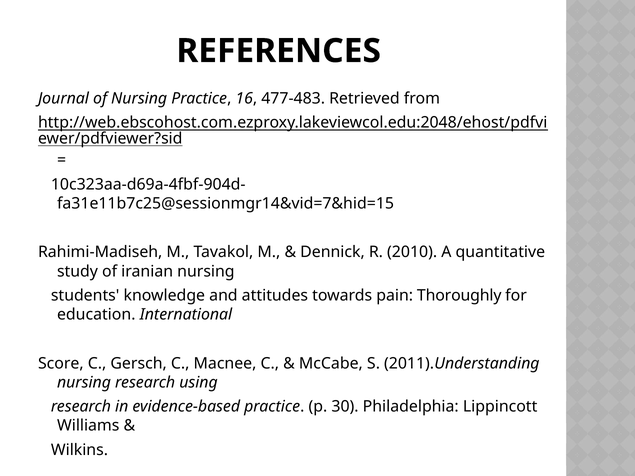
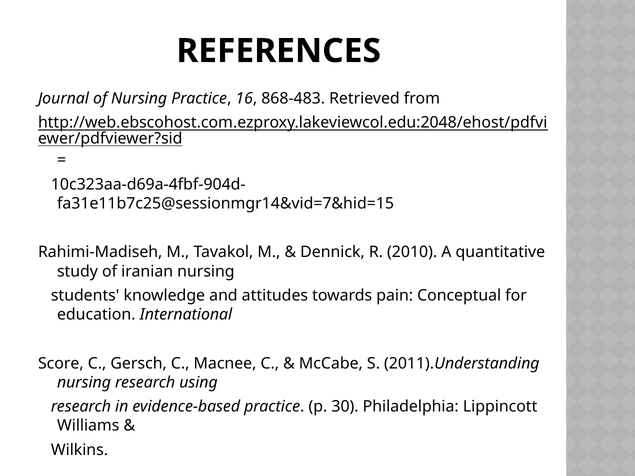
477-483: 477-483 -> 868-483
Thoroughly: Thoroughly -> Conceptual
